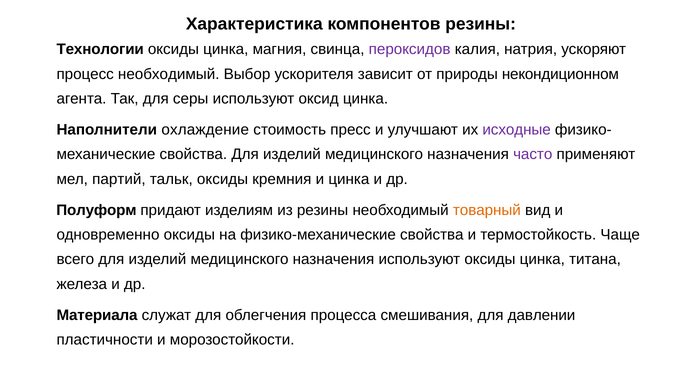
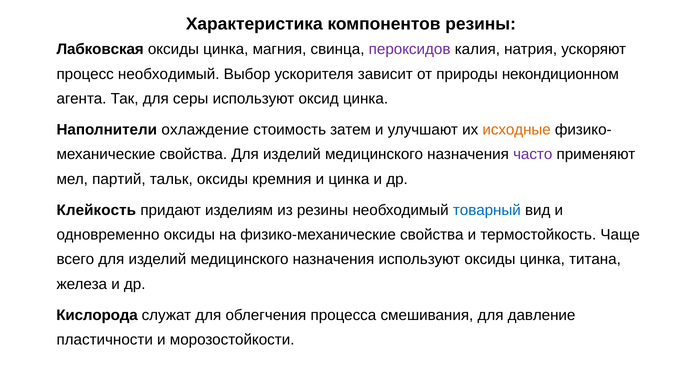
Технологии: Технологии -> Лабковская
пресс: пресс -> затем
исходные colour: purple -> orange
Полуформ: Полуформ -> Клейкость
товарный colour: orange -> blue
Материала: Материала -> Кислорода
давлении: давлении -> давление
